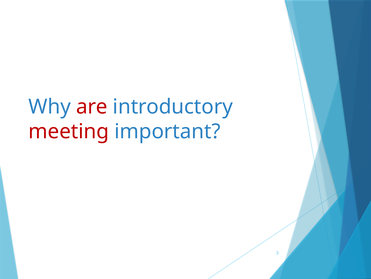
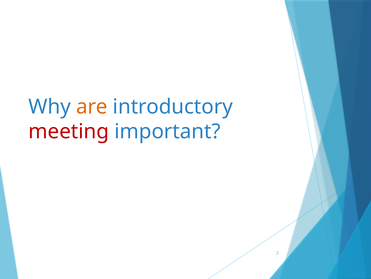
are colour: red -> orange
